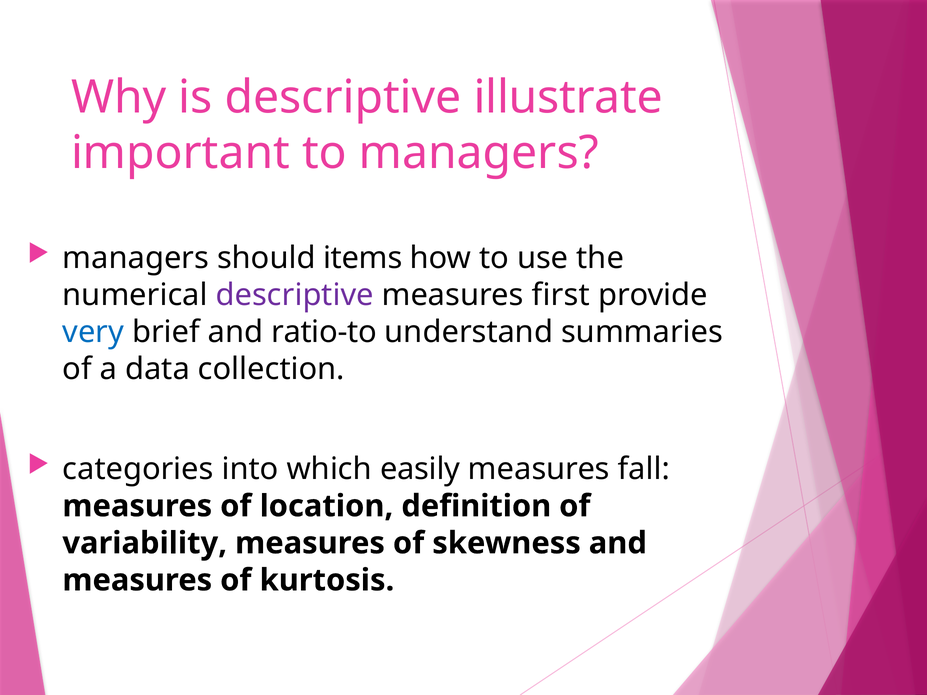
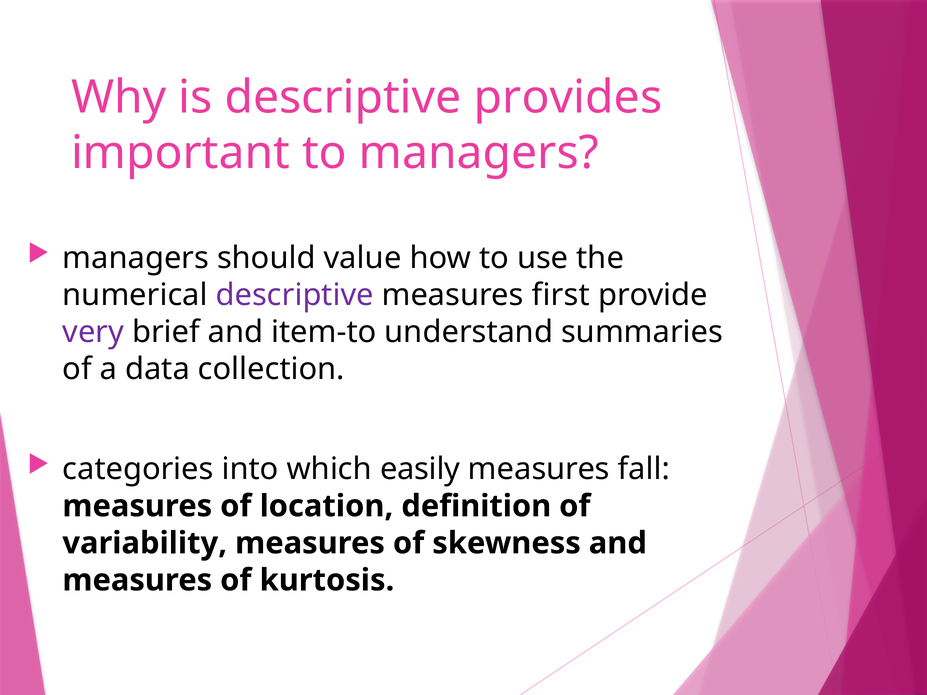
illustrate: illustrate -> provides
items: items -> value
very colour: blue -> purple
ratio-to: ratio-to -> item-to
